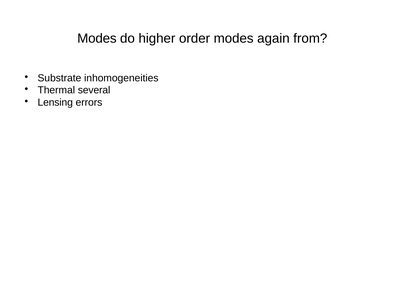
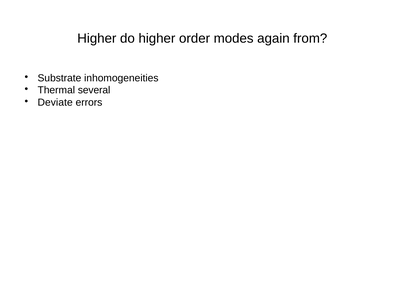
Modes at (97, 38): Modes -> Higher
Lensing: Lensing -> Deviate
